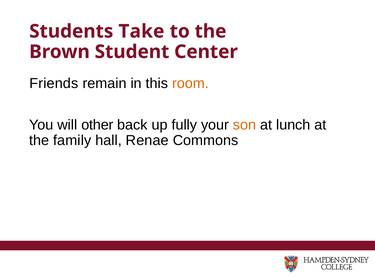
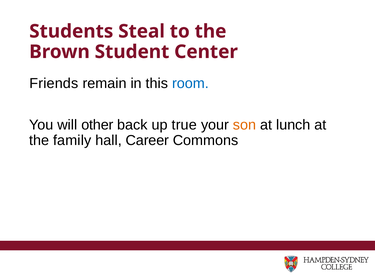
Take: Take -> Steal
room colour: orange -> blue
fully: fully -> true
Renae: Renae -> Career
